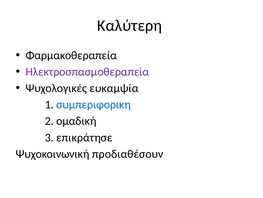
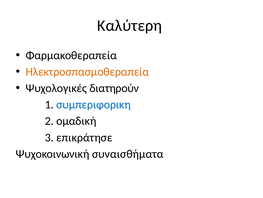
Ηλεκτροσπασμοθεραπεία colour: purple -> orange
ευκαμψία: ευκαμψία -> διατηρούν
προδιαθέσουν: προδιαθέσουν -> συναισθήματα
